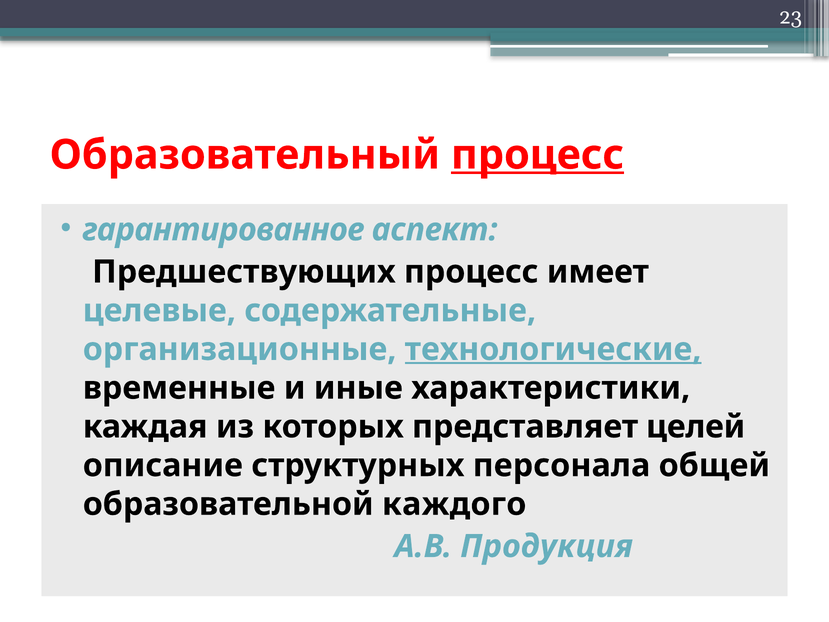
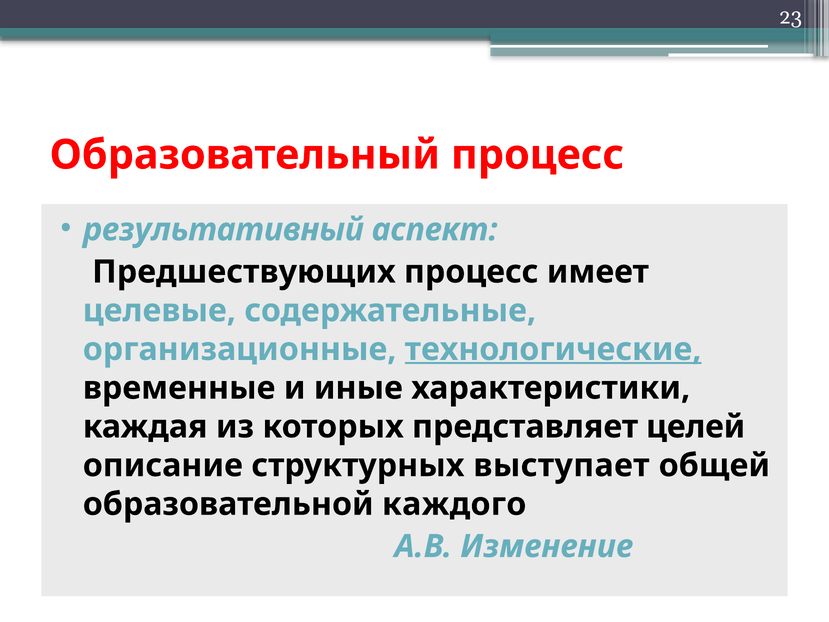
процесс at (537, 155) underline: present -> none
гарантированное: гарантированное -> результативный
персонала: персонала -> выступает
Продукция: Продукция -> Изменение
